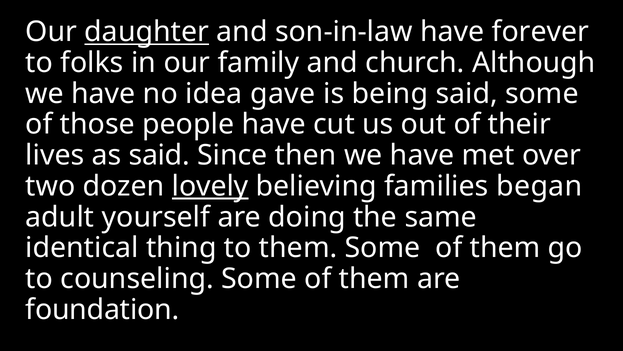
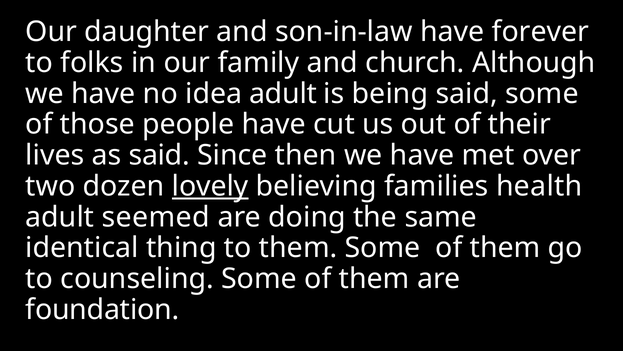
daughter underline: present -> none
idea gave: gave -> adult
began: began -> health
yourself: yourself -> seemed
